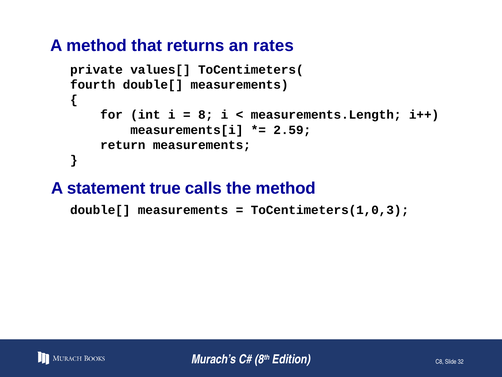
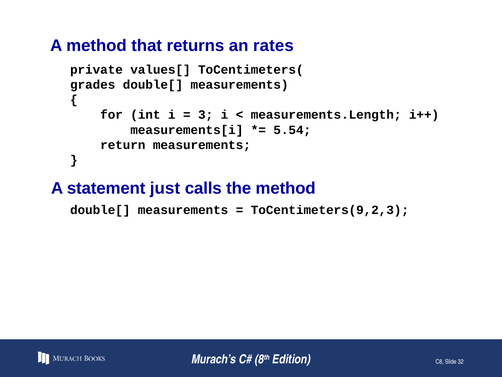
fourth: fourth -> grades
8: 8 -> 3
2.59: 2.59 -> 5.54
true: true -> just
ToCentimeters(1,0,3: ToCentimeters(1,0,3 -> ToCentimeters(9,2,3
